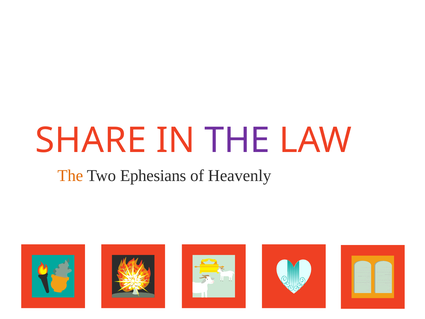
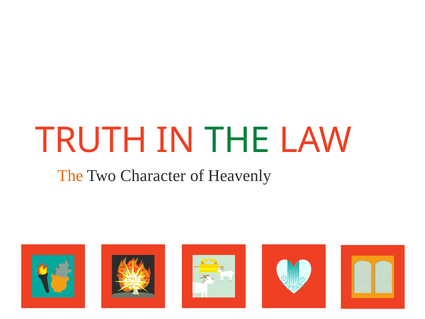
SHARE: SHARE -> TRUTH
THE at (237, 140) colour: purple -> green
Ephesians: Ephesians -> Character
